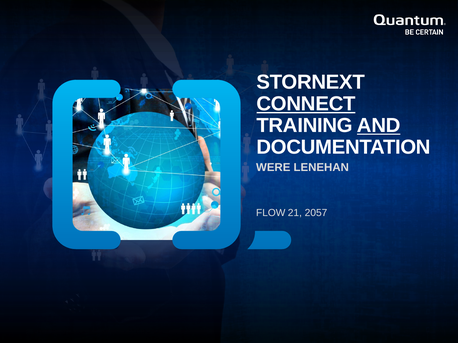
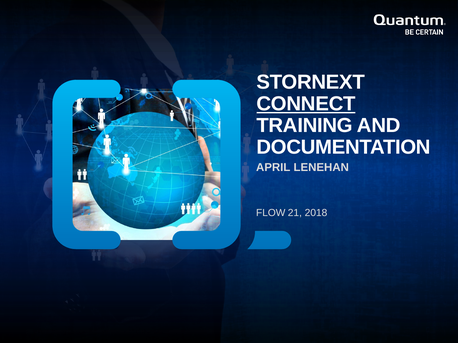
AND underline: present -> none
WERE: WERE -> APRIL
2057: 2057 -> 2018
